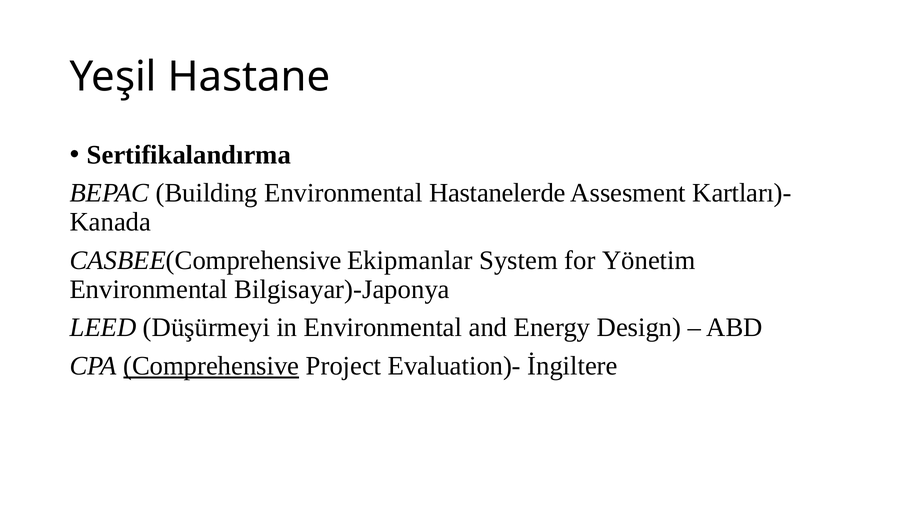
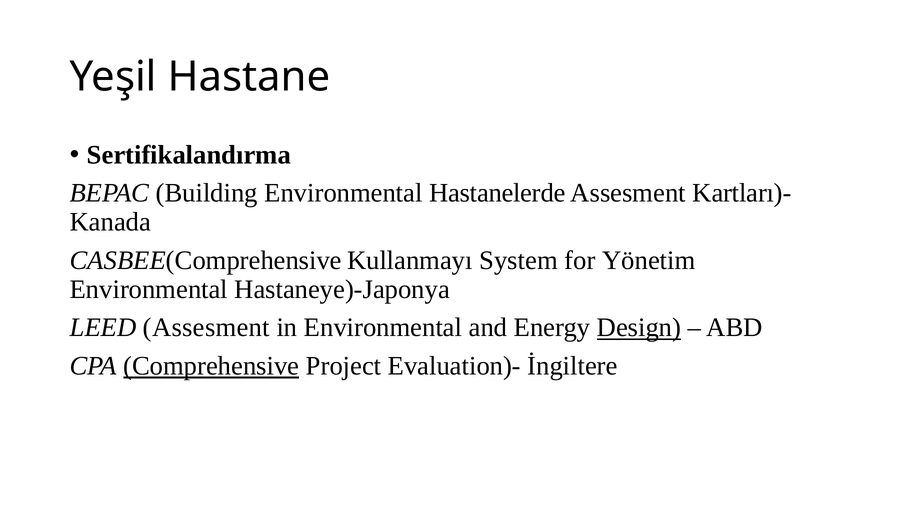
Ekipmanlar: Ekipmanlar -> Kullanmayı
Bilgisayar)-Japonya: Bilgisayar)-Japonya -> Hastaneye)-Japonya
LEED Düşürmeyi: Düşürmeyi -> Assesment
Design underline: none -> present
